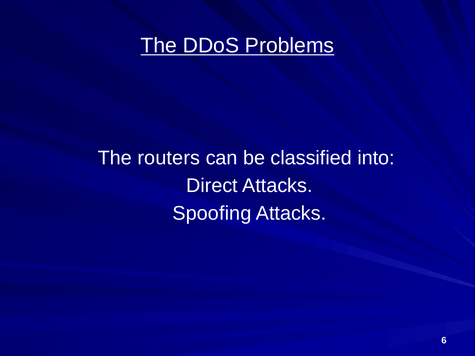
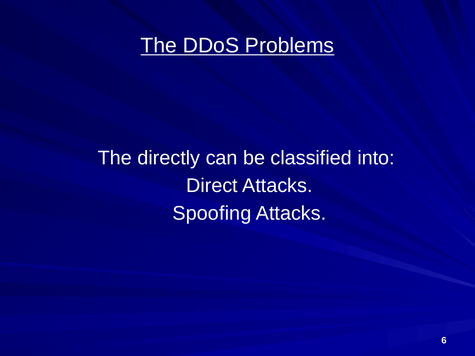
routers: routers -> directly
